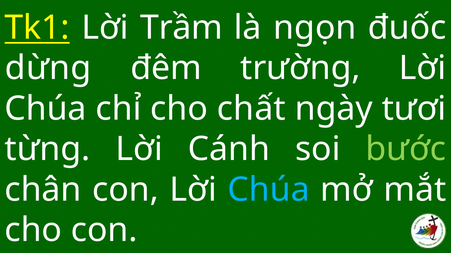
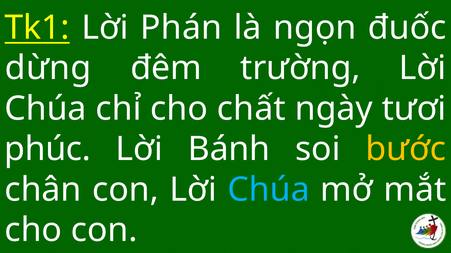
Trầm: Trầm -> Phán
từng: từng -> phúc
Cánh: Cánh -> Bánh
bước colour: light green -> yellow
